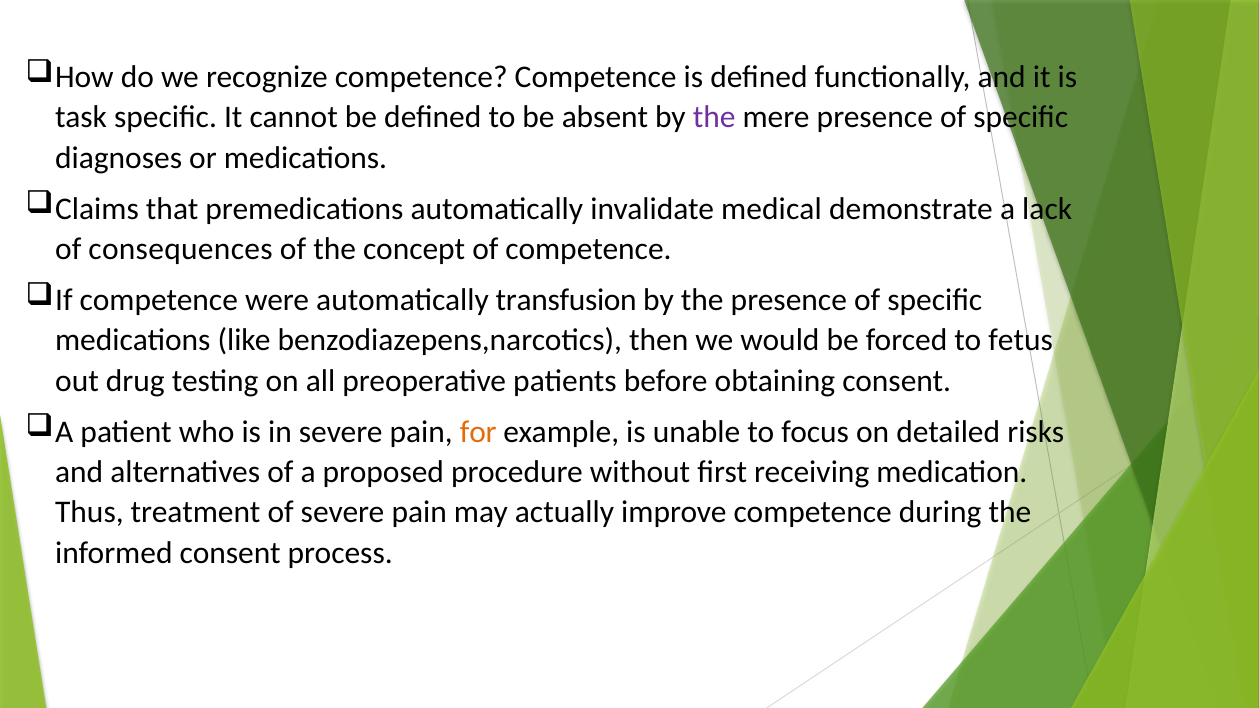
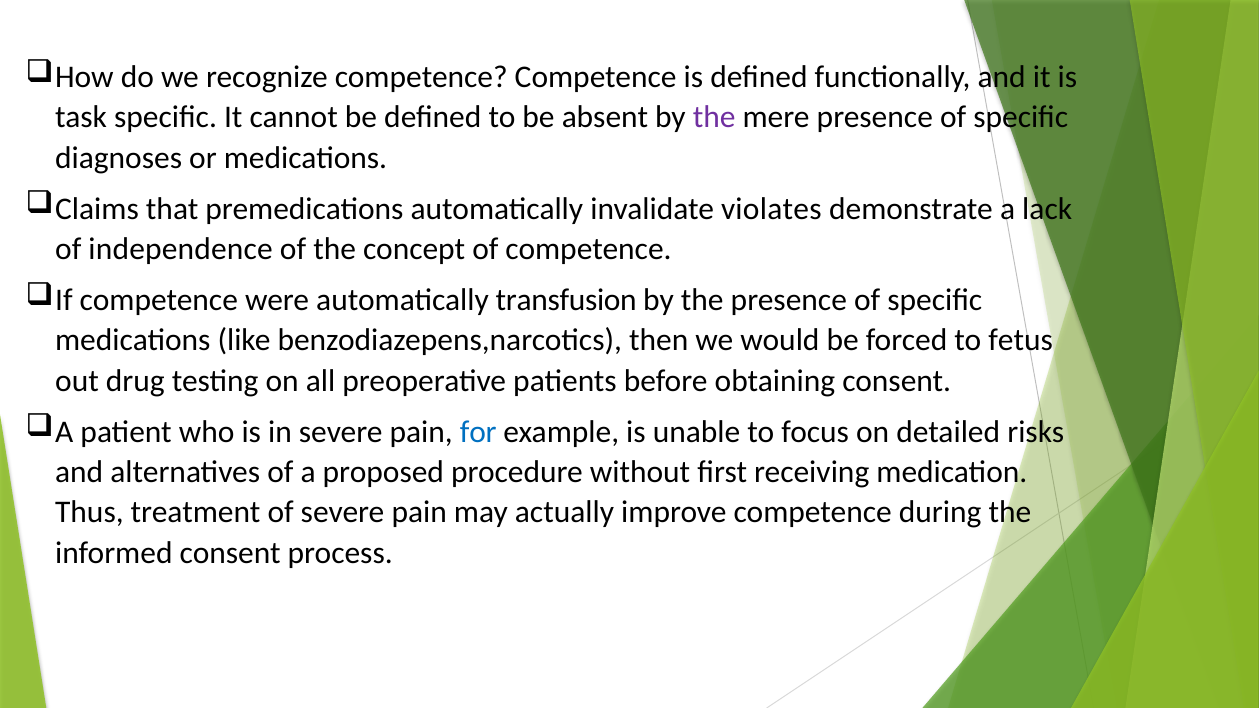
medical: medical -> violates
consequences: consequences -> independence
for colour: orange -> blue
